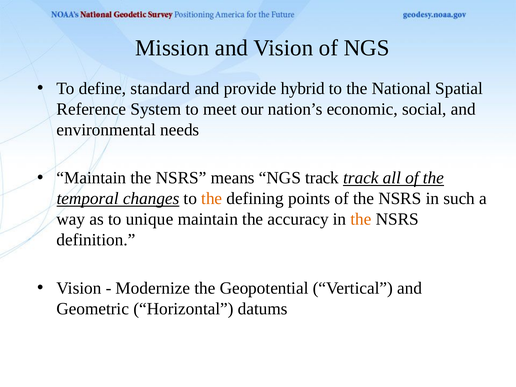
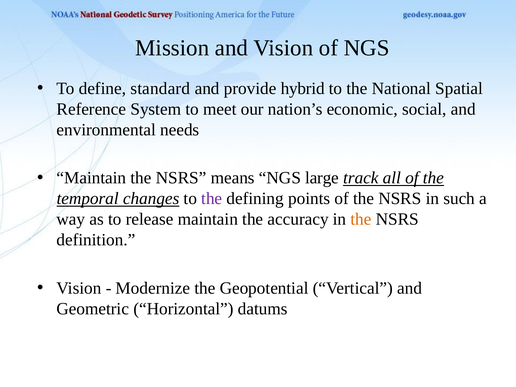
NGS track: track -> large
the at (212, 199) colour: orange -> purple
unique: unique -> release
